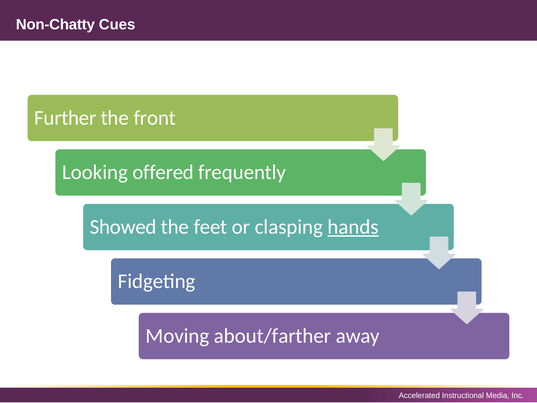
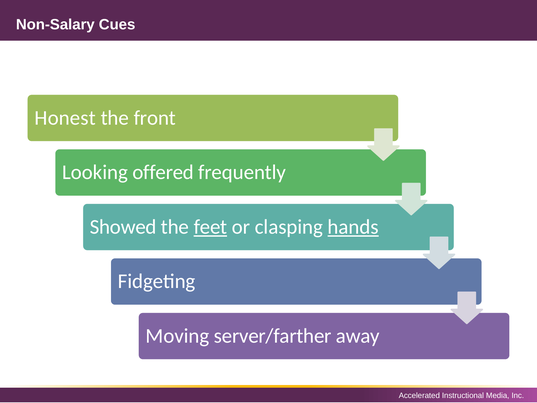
Non-Chatty: Non-Chatty -> Non-Salary
Further: Further -> Honest
feet underline: none -> present
about/farther: about/farther -> server/farther
